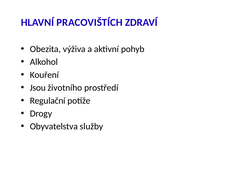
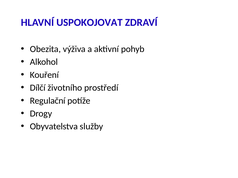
PRACOVIŠTÍCH: PRACOVIŠTÍCH -> USPOKOJOVAT
Jsou: Jsou -> Dílčí
